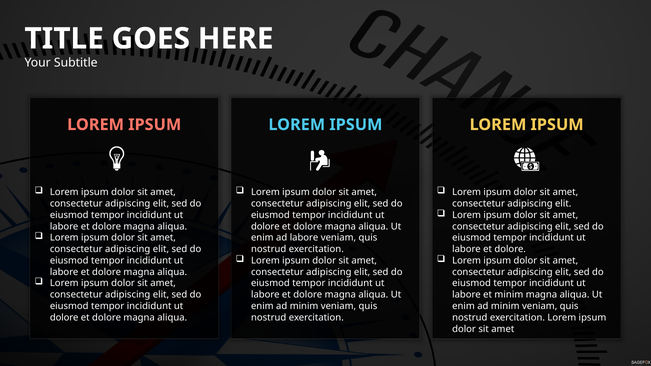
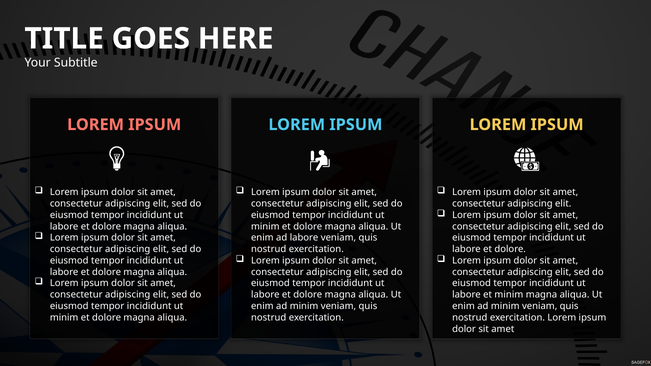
dolore at (265, 226): dolore -> minim
dolore at (64, 318): dolore -> minim
